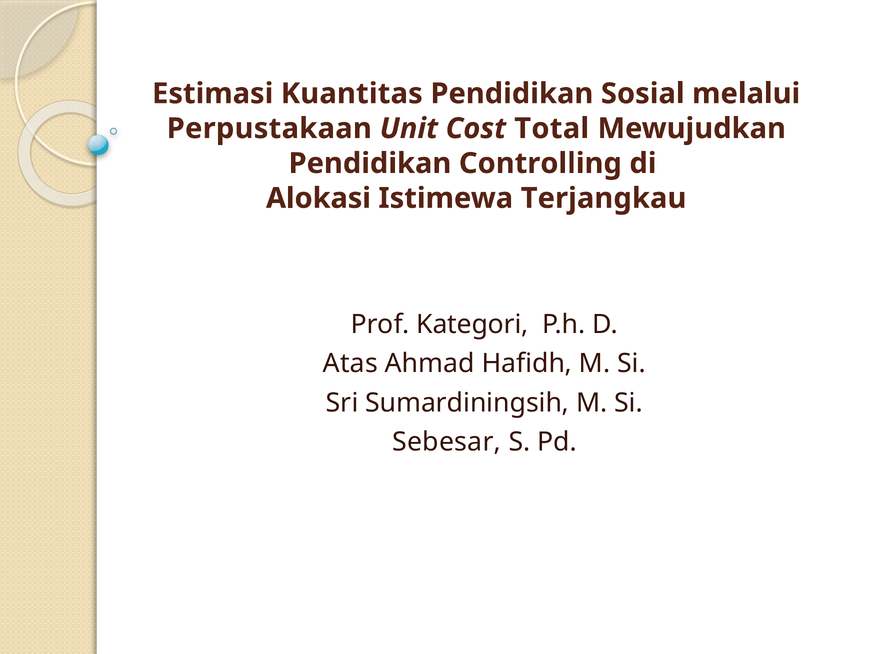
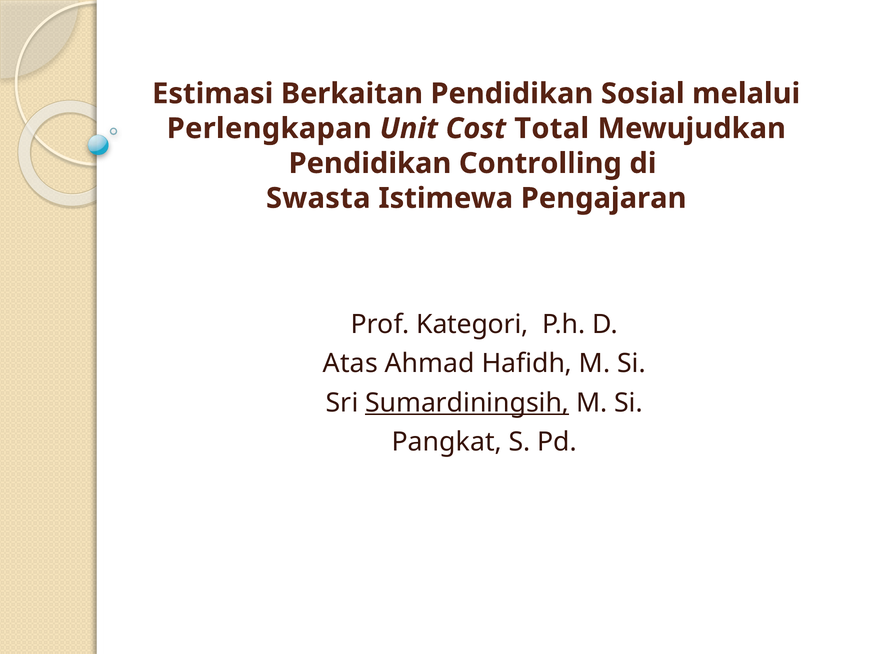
Kuantitas: Kuantitas -> Berkaitan
Perpustakaan: Perpustakaan -> Perlengkapan
Alokasi: Alokasi -> Swasta
Terjangkau: Terjangkau -> Pengajaran
Sumardiningsih underline: none -> present
Sebesar: Sebesar -> Pangkat
